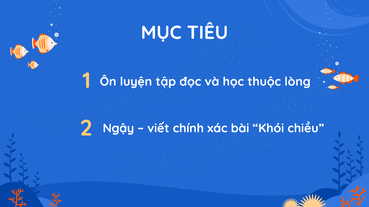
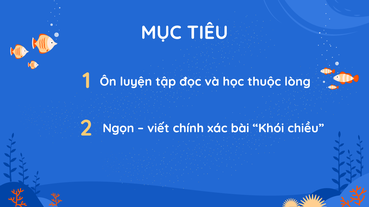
Ngậy: Ngậy -> Ngọn
